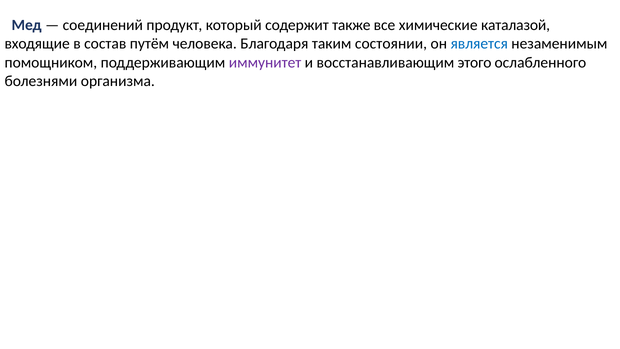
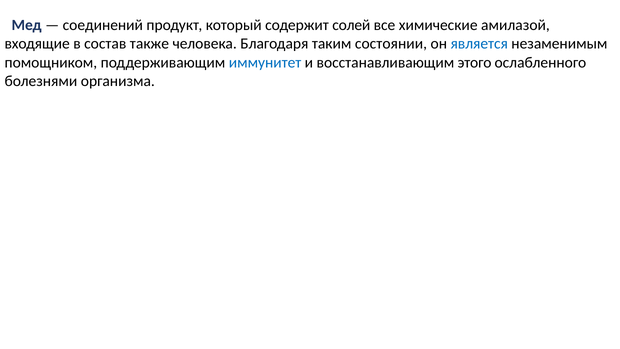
также: также -> солей
каталазой: каталазой -> амилазой
путём: путём -> также
иммунитет colour: purple -> blue
